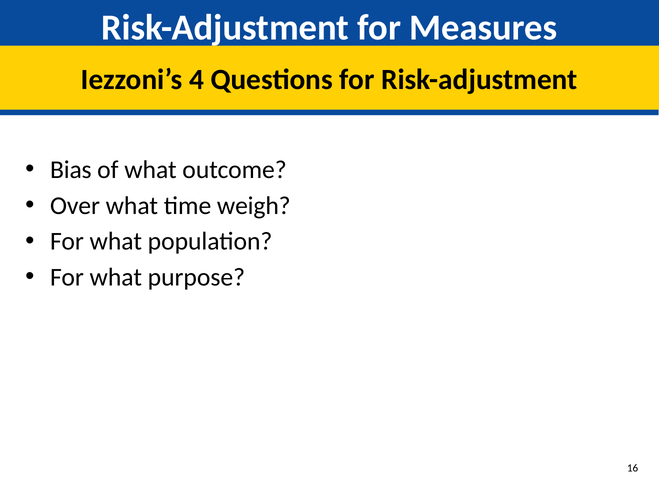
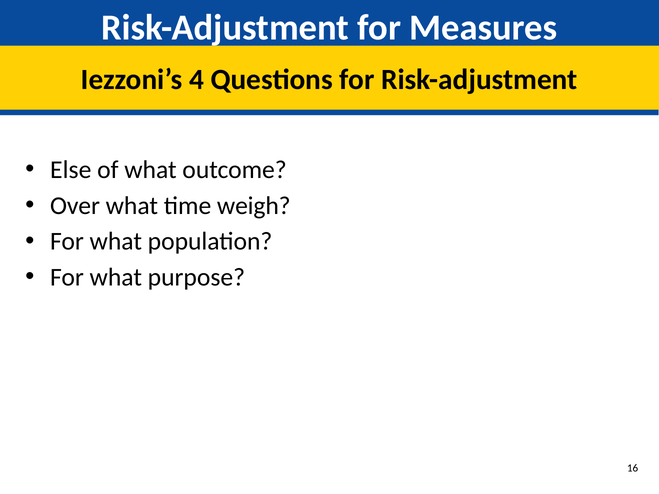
Bias: Bias -> Else
